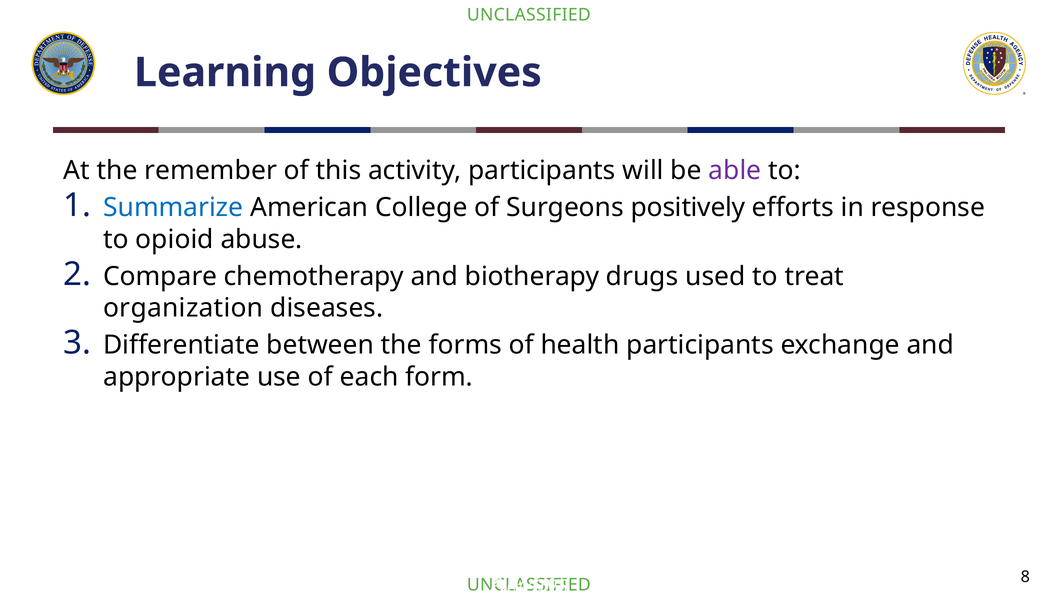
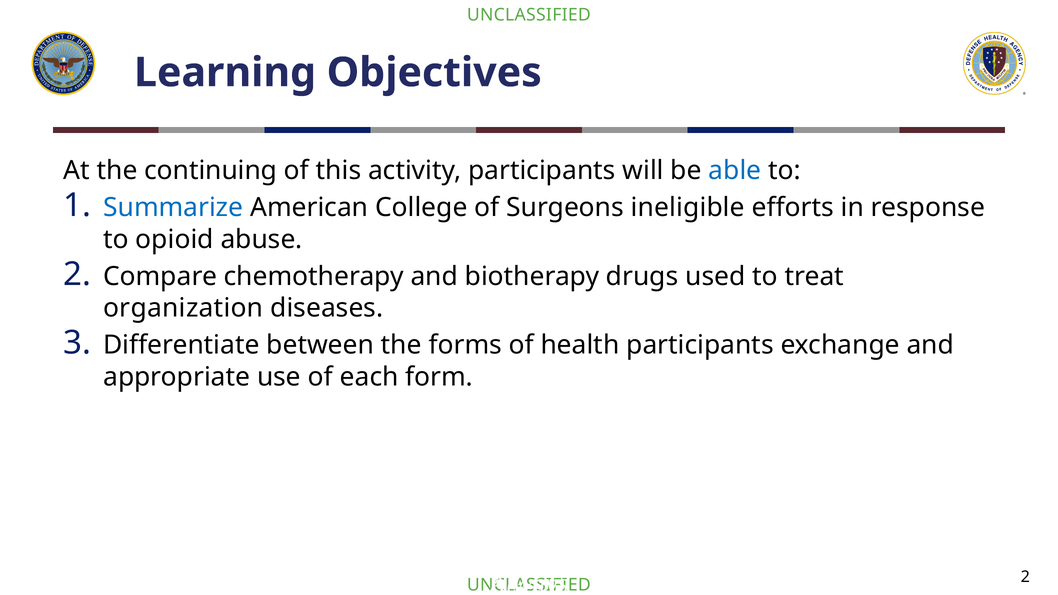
remember: remember -> continuing
able colour: purple -> blue
positively: positively -> ineligible
8 at (1025, 577): 8 -> 2
